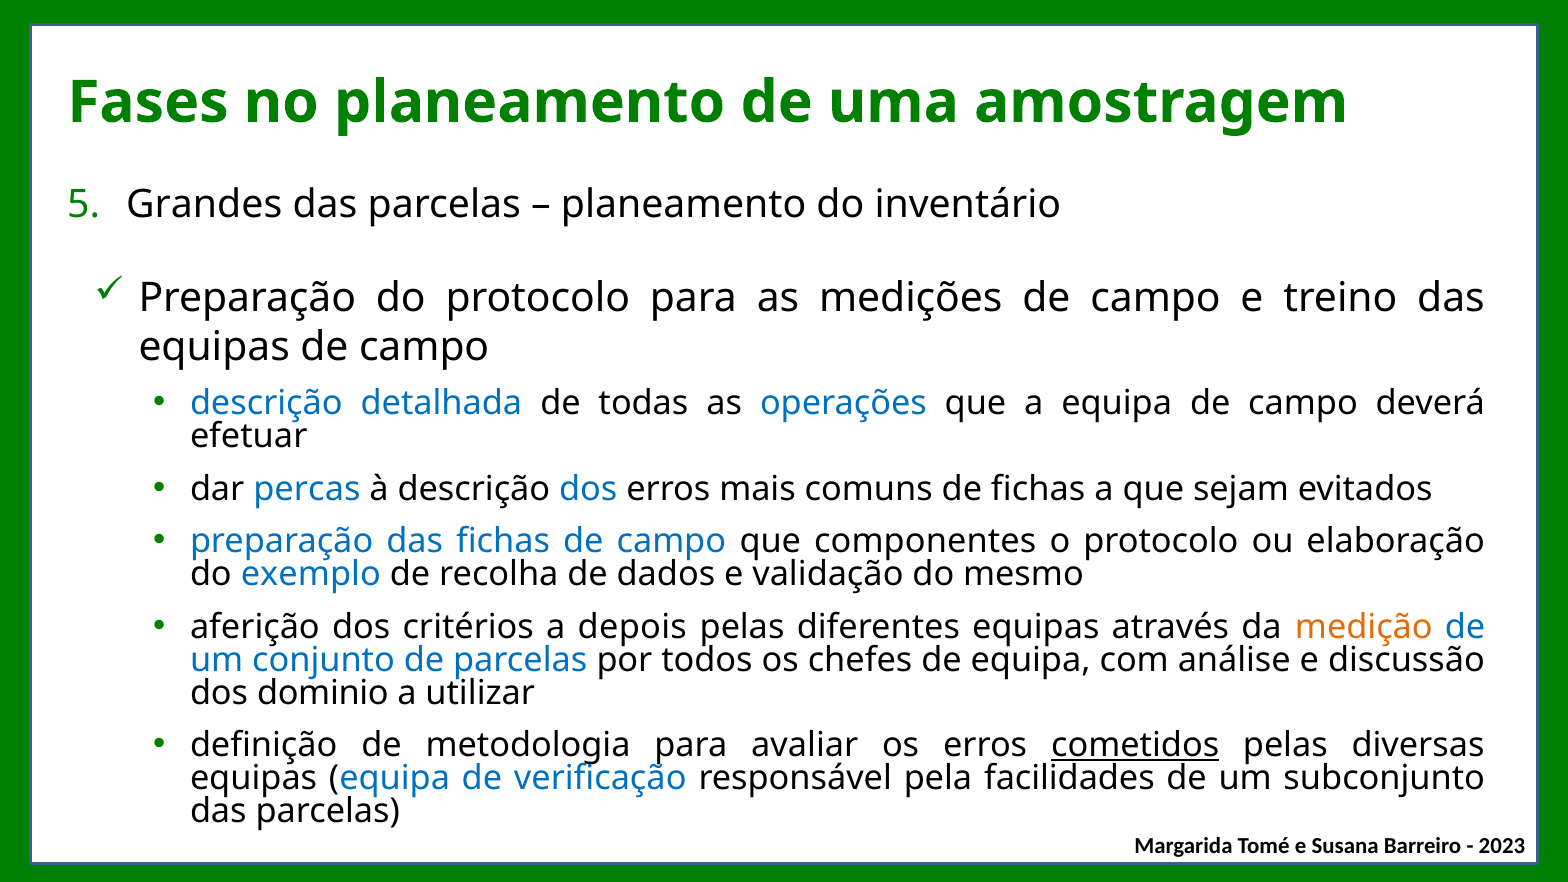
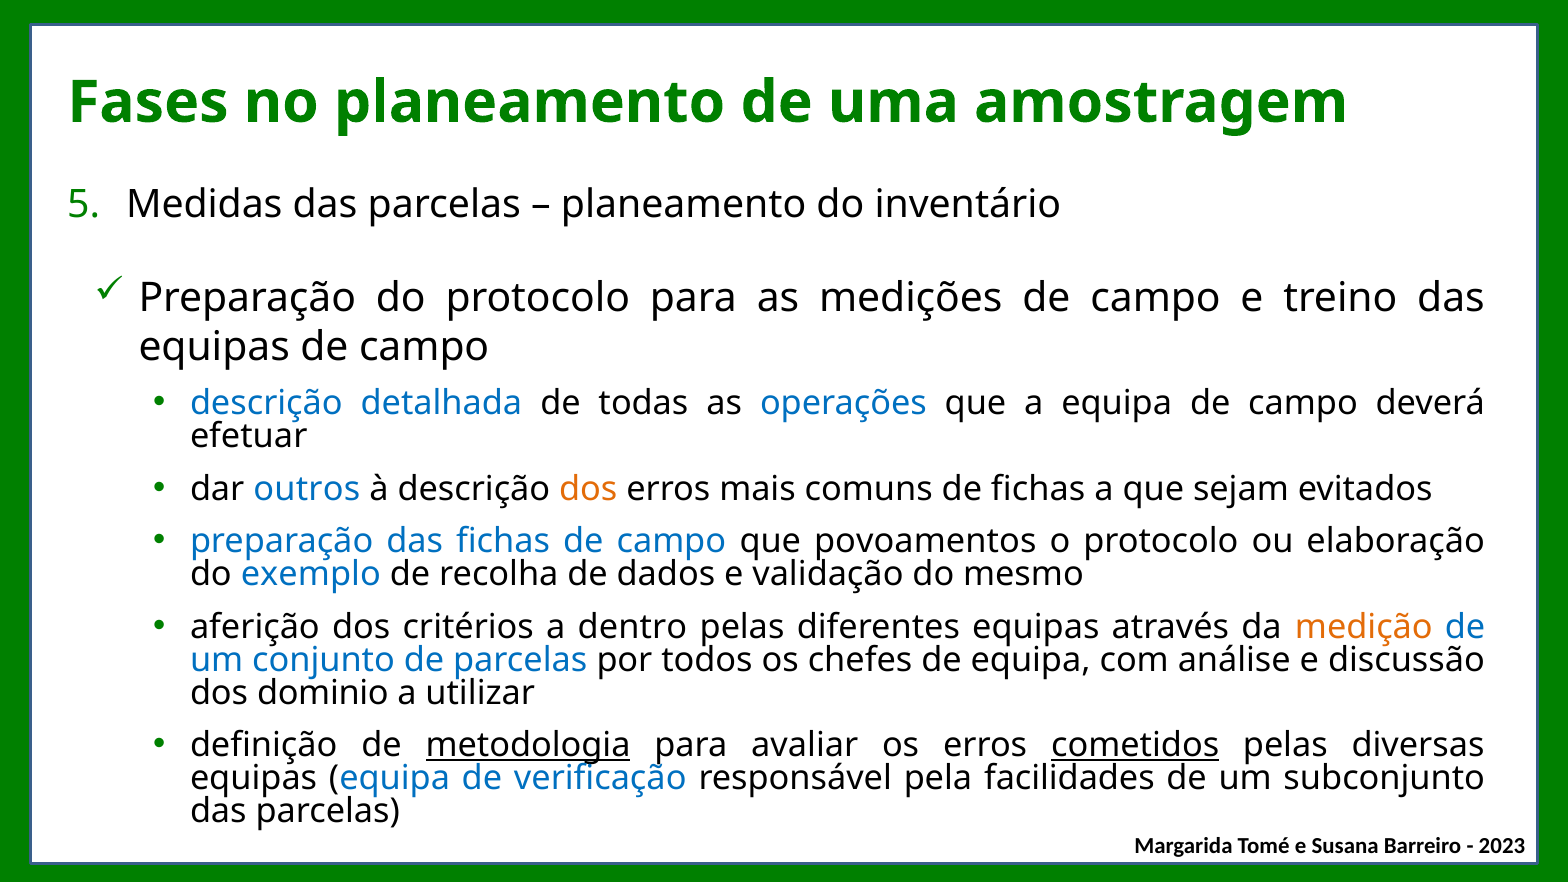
Grandes: Grandes -> Medidas
percas: percas -> outros
dos at (588, 489) colour: blue -> orange
componentes: componentes -> povoamentos
depois: depois -> dentro
metodologia underline: none -> present
